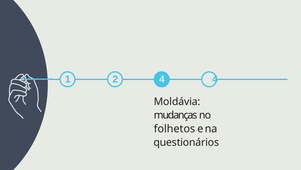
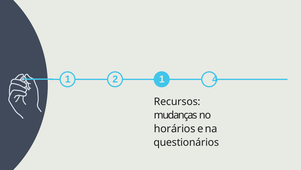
2 4: 4 -> 1
Moldávia: Moldávia -> Recursos
folhetos: folhetos -> horários
